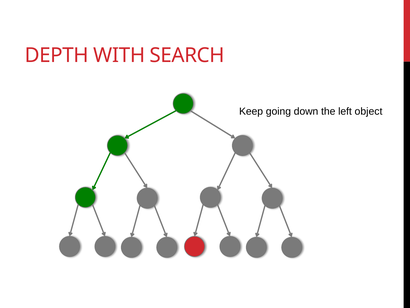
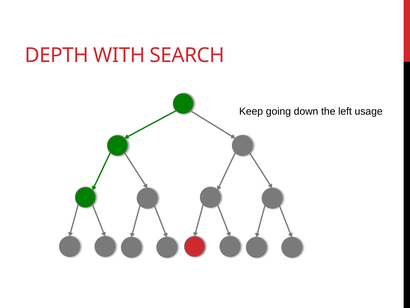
object: object -> usage
